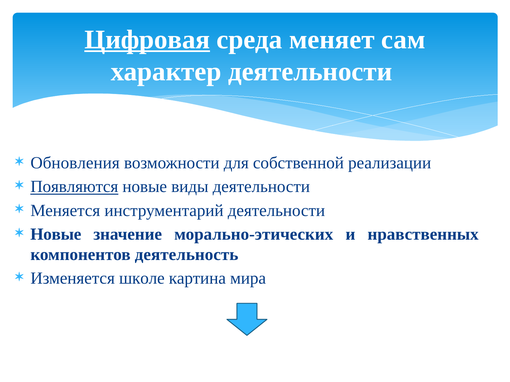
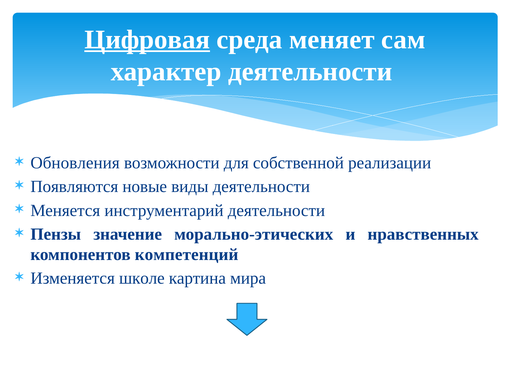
Появляются underline: present -> none
Новые at (56, 235): Новые -> Пензы
деятельность: деятельность -> компетенций
